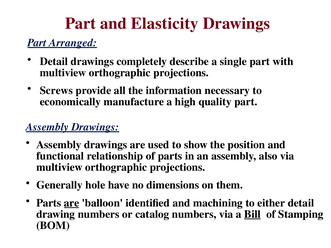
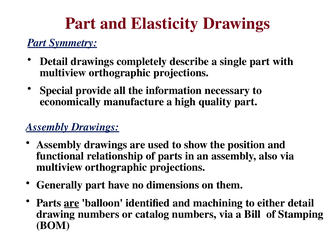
Arranged: Arranged -> Symmetry
Screws: Screws -> Special
Generally hole: hole -> part
Bill underline: present -> none
